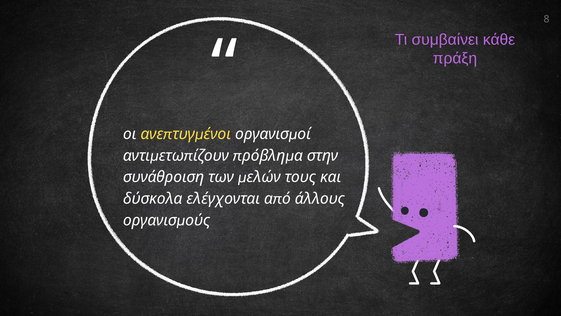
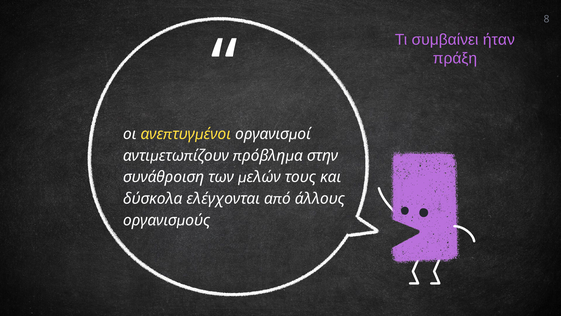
κάθε: κάθε -> ήταν
